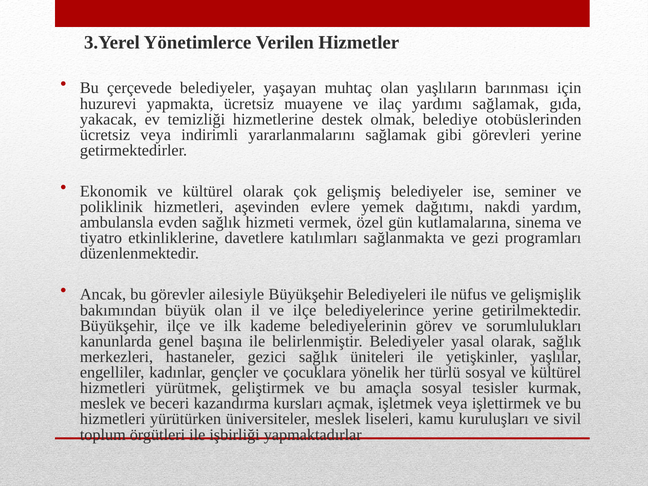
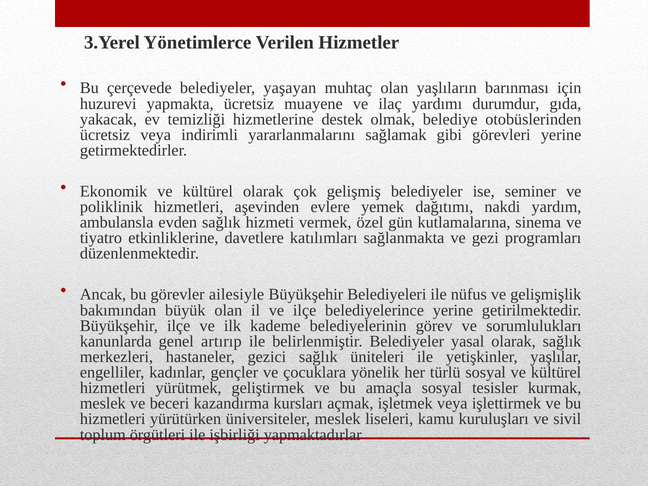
yardımı sağlamak: sağlamak -> durumdur
başına: başına -> artırıp
